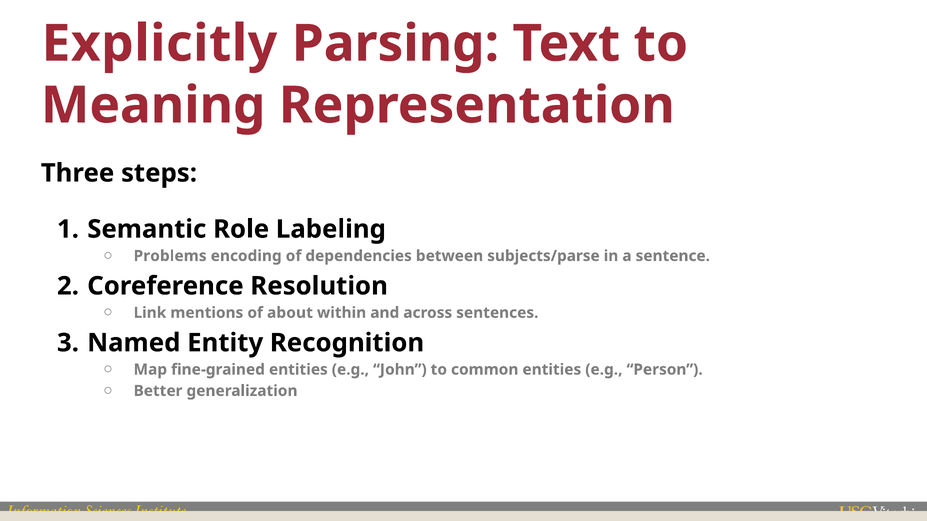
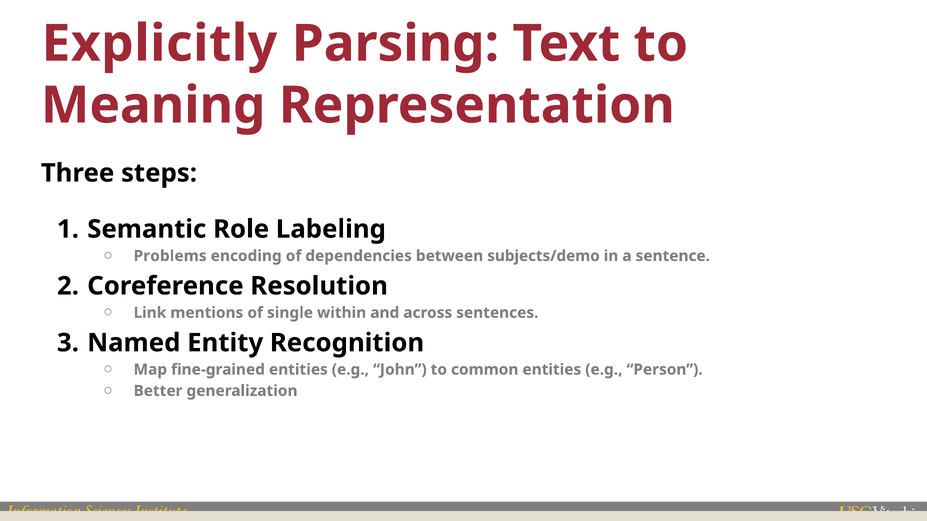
subjects/parse: subjects/parse -> subjects/demo
about: about -> single
